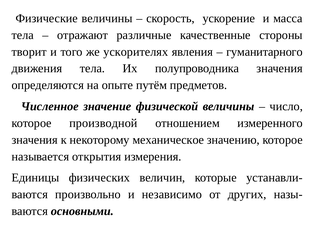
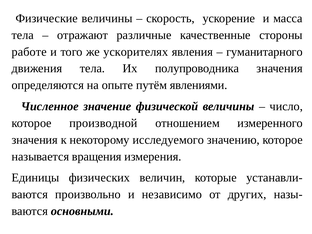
творит: творит -> работе
предметов: предметов -> явлениями
механическое: механическое -> исследуемого
открытия: открытия -> вращения
